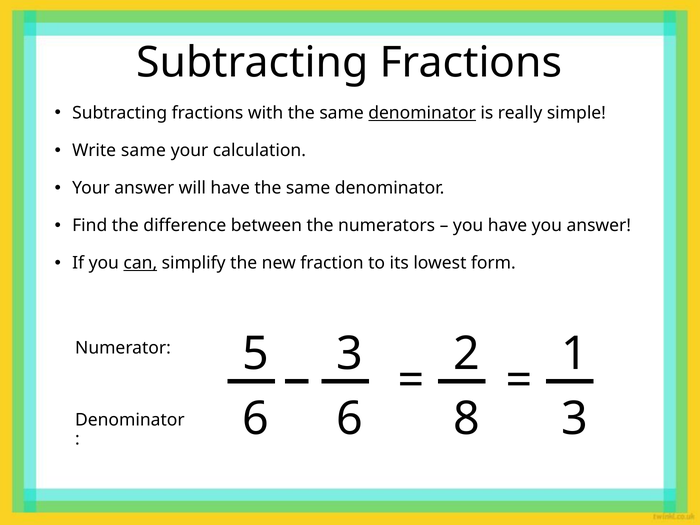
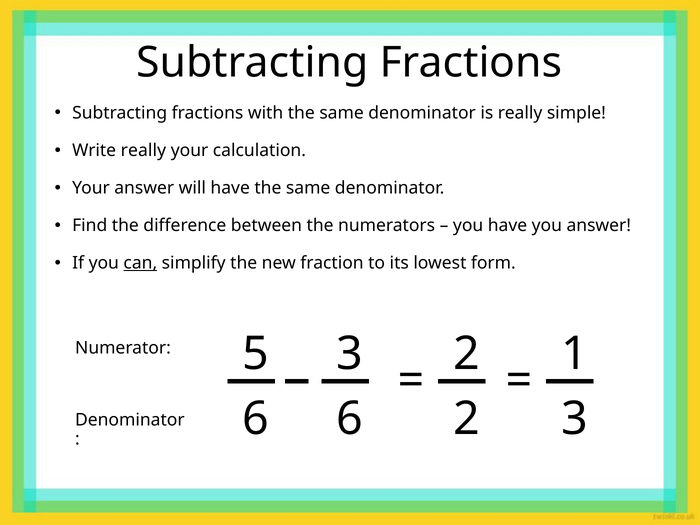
denominator at (422, 113) underline: present -> none
Write same: same -> really
6 8: 8 -> 2
